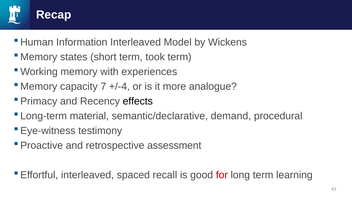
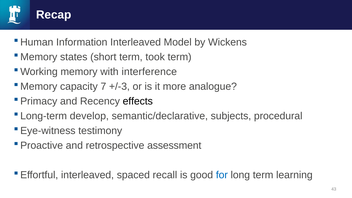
experiences: experiences -> interference
+/-4: +/-4 -> +/-3
material: material -> develop
demand: demand -> subjects
for colour: red -> blue
